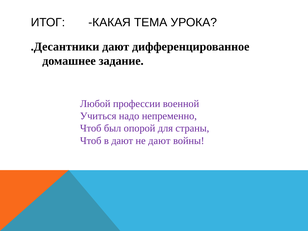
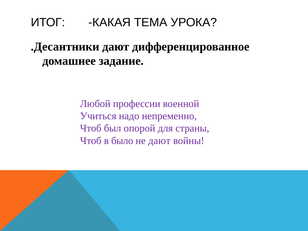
в дают: дают -> было
